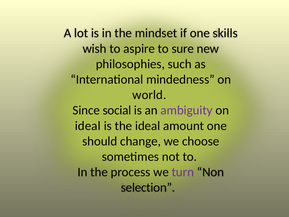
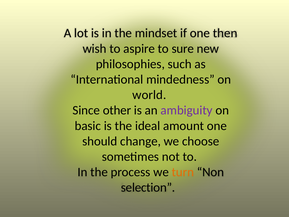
skills: skills -> then
social: social -> other
ideal at (88, 126): ideal -> basic
turn colour: purple -> orange
